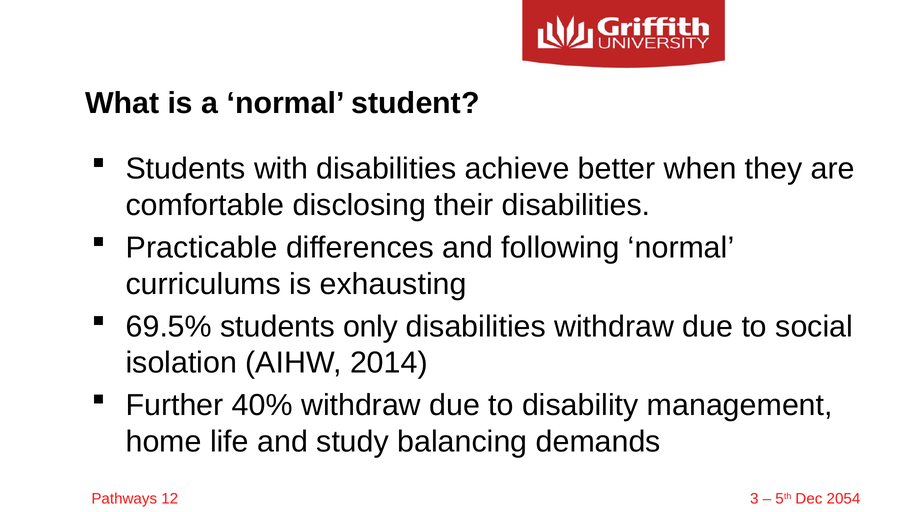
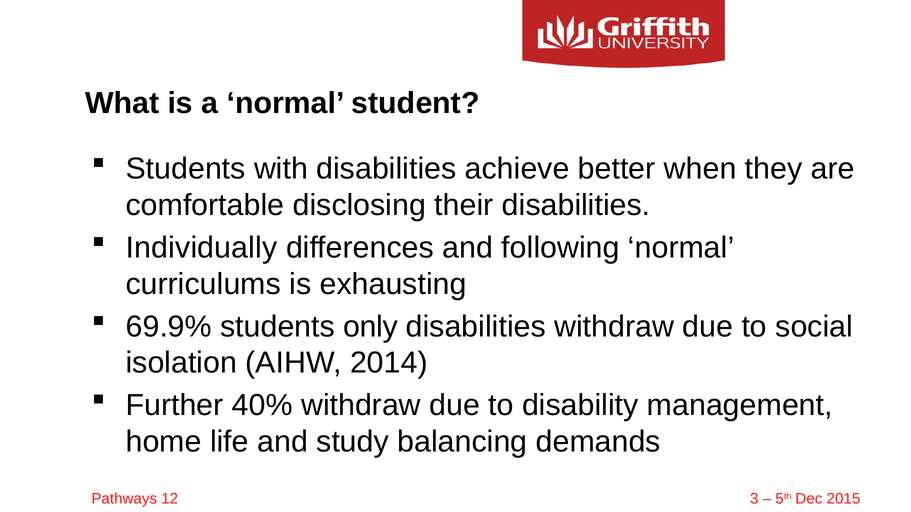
Practicable: Practicable -> Individually
69.5%: 69.5% -> 69.9%
2054: 2054 -> 2015
